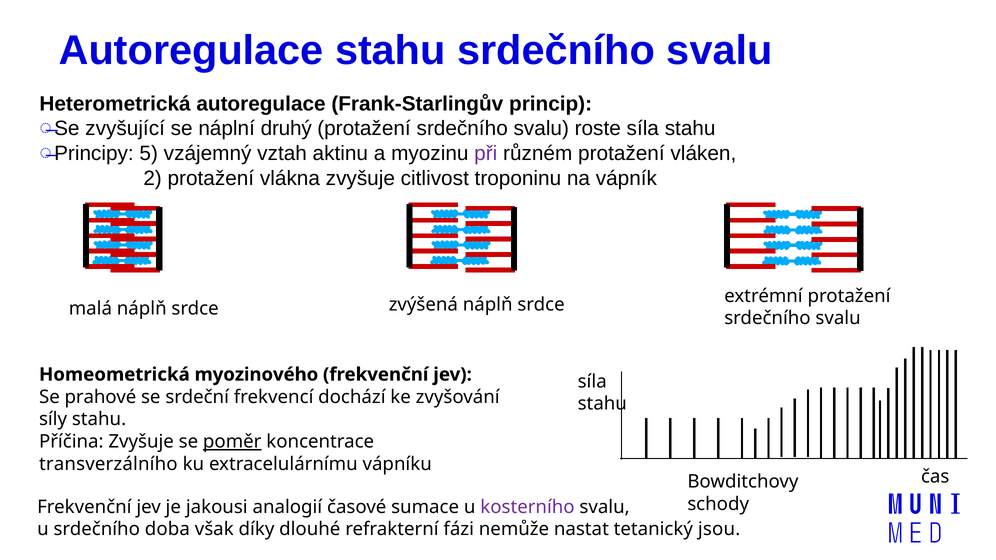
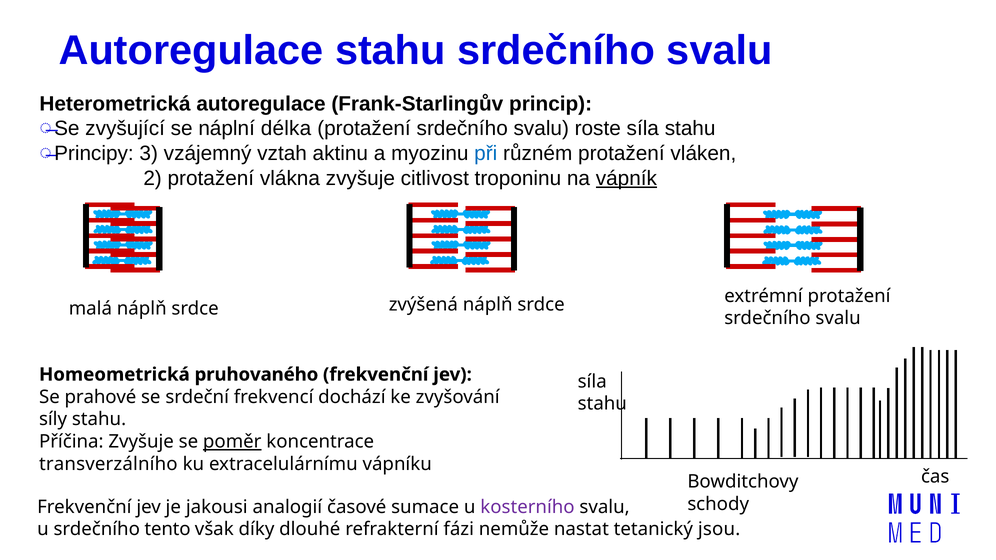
druhý: druhý -> délka
5: 5 -> 3
při colour: purple -> blue
vápník underline: none -> present
myozinového: myozinového -> pruhovaného
doba: doba -> tento
